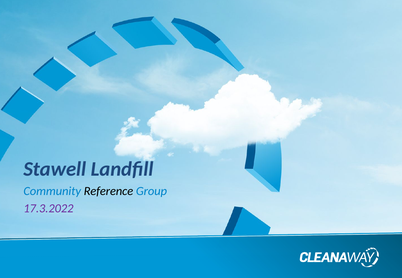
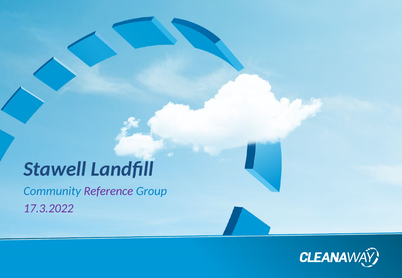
Reference colour: black -> purple
